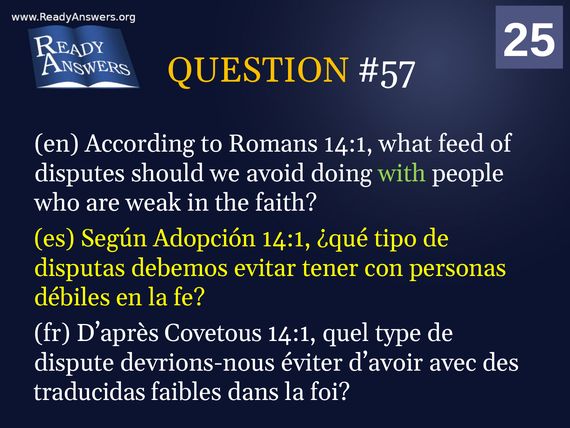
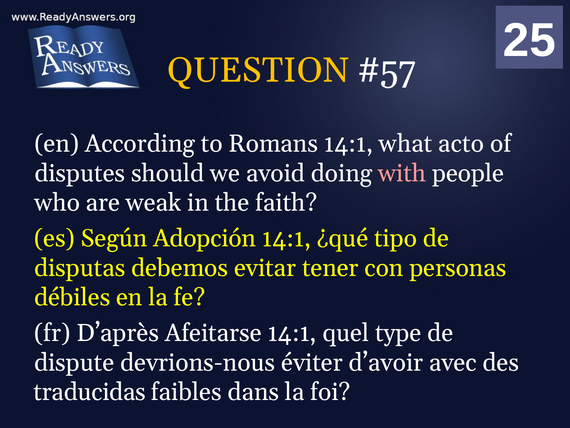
feed: feed -> acto
with colour: light green -> pink
Covetous: Covetous -> Afeitarse
